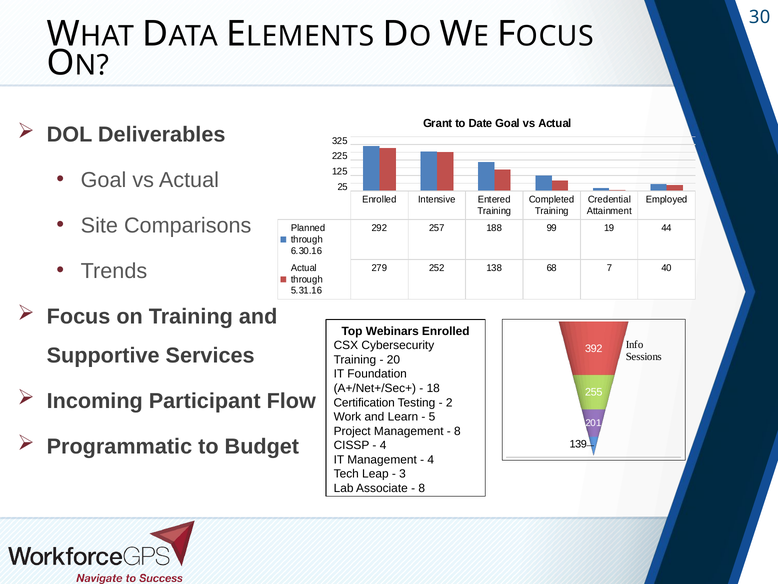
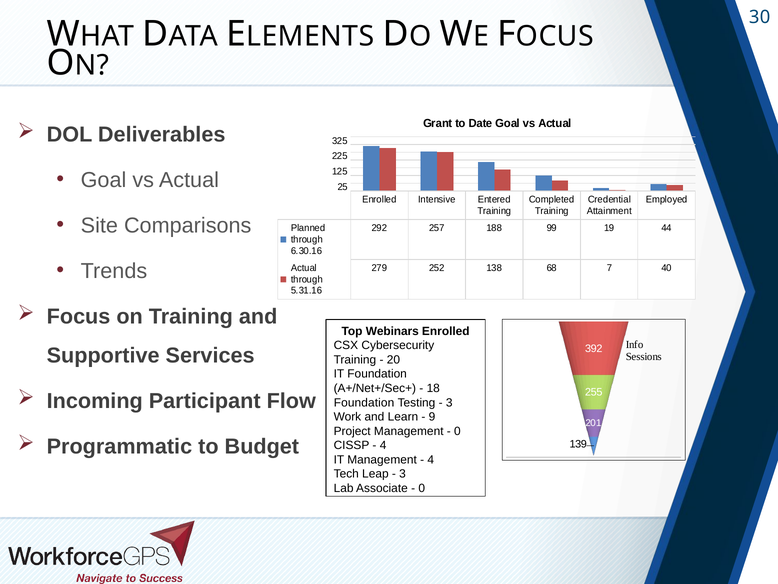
Certification at (364, 402): Certification -> Foundation
2 at (449, 402): 2 -> 3
5: 5 -> 9
8 at (457, 431): 8 -> 0
8 at (422, 488): 8 -> 0
